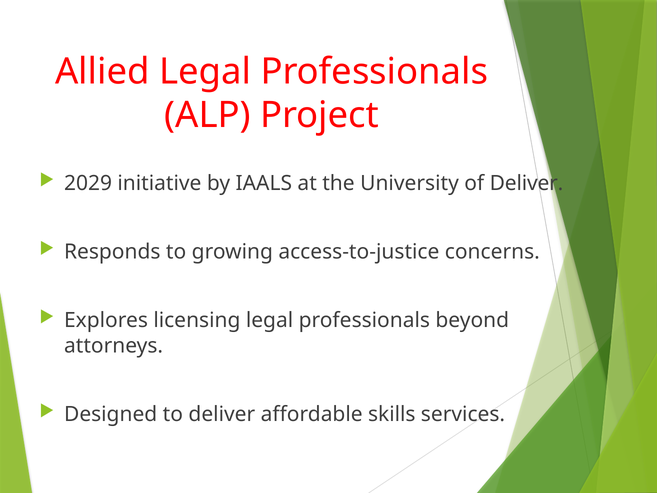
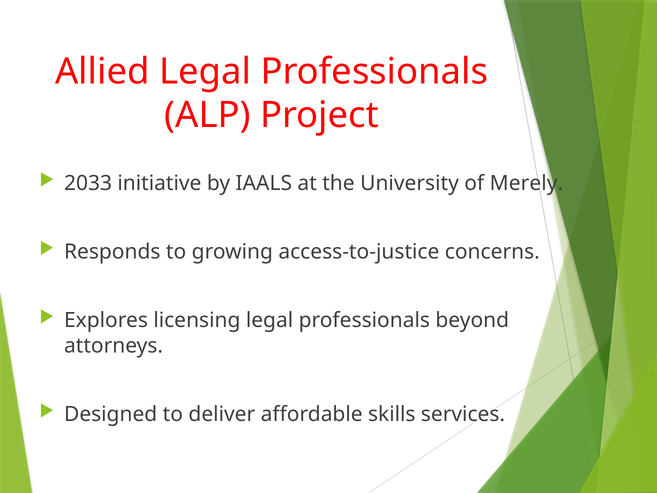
2029: 2029 -> 2033
of Deliver: Deliver -> Merely
